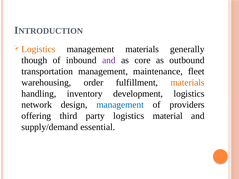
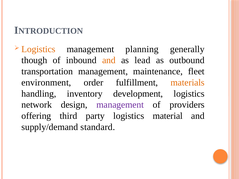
management materials: materials -> planning
and at (109, 60) colour: purple -> orange
core: core -> lead
warehousing: warehousing -> environment
management at (120, 105) colour: blue -> purple
essential: essential -> standard
